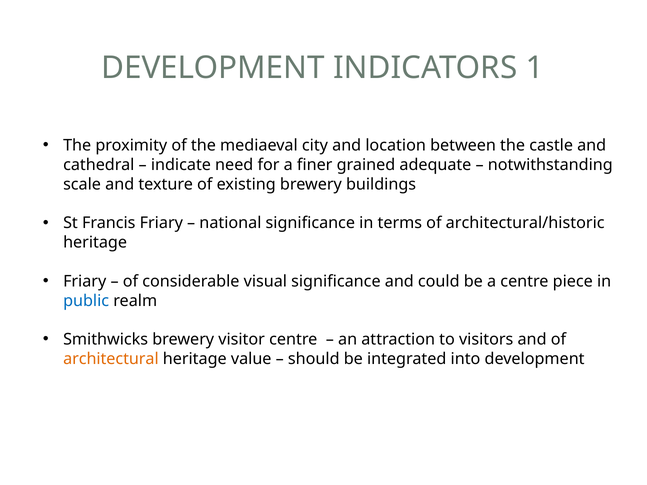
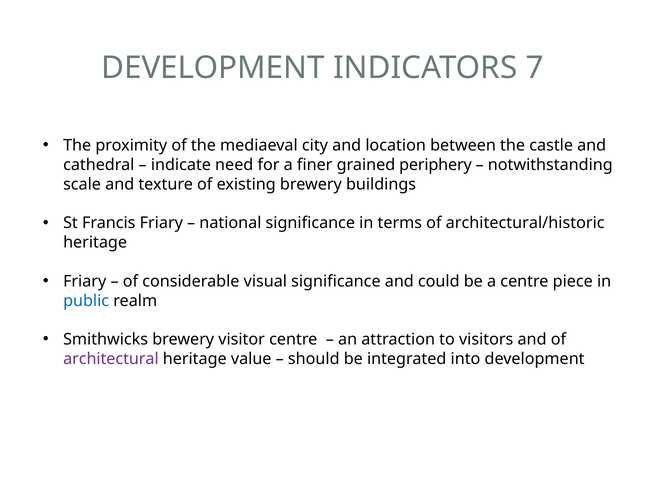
1: 1 -> 7
adequate: adequate -> periphery
architectural colour: orange -> purple
